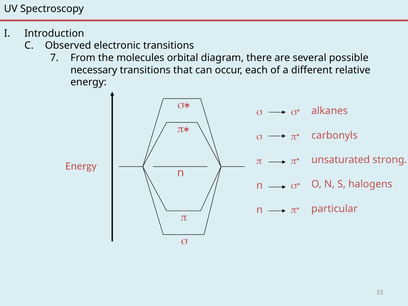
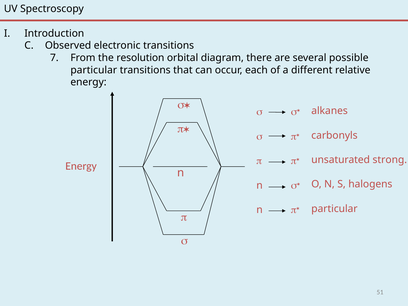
molecules: molecules -> resolution
necessary at (94, 70): necessary -> particular
